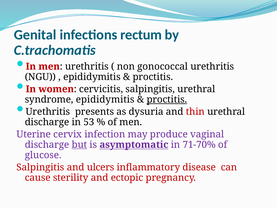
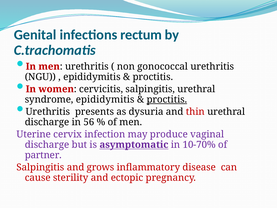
53: 53 -> 56
but underline: present -> none
71-70%: 71-70% -> 10-70%
glucose: glucose -> partner
ulcers: ulcers -> grows
